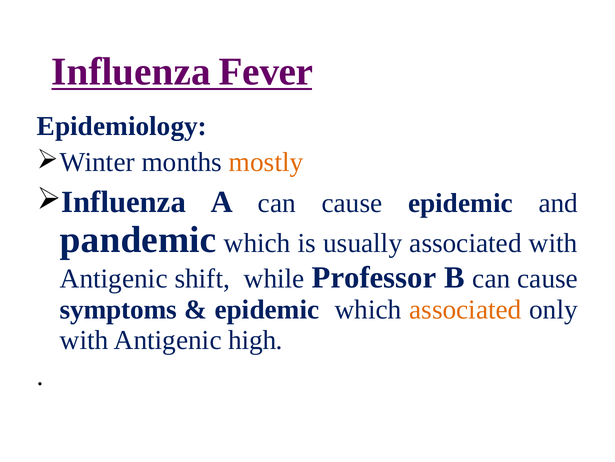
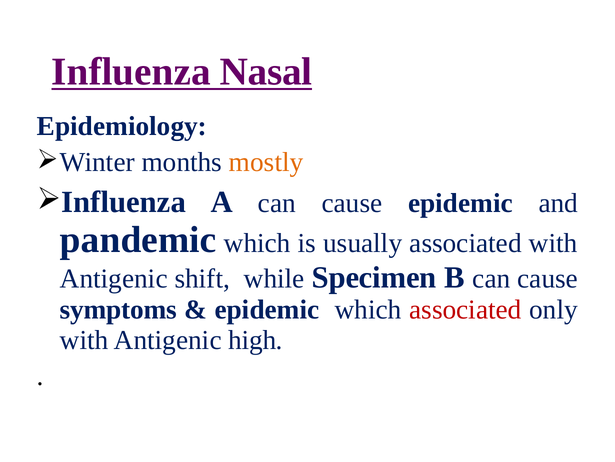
Fever: Fever -> Nasal
Professor: Professor -> Specimen
associated at (465, 309) colour: orange -> red
